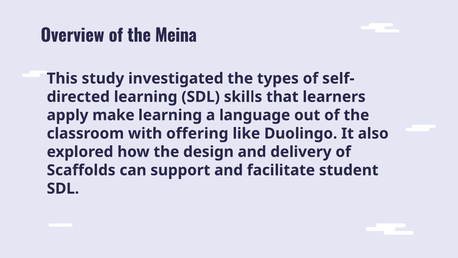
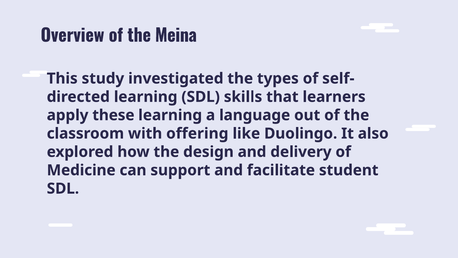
make: make -> these
Scaffolds: Scaffolds -> Medicine
